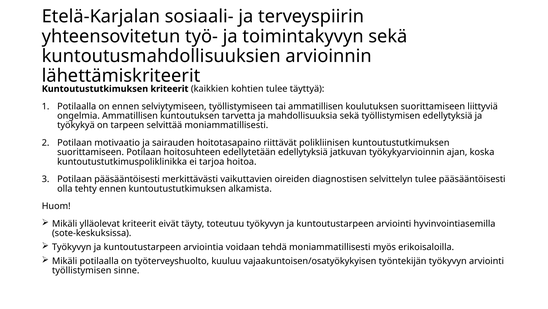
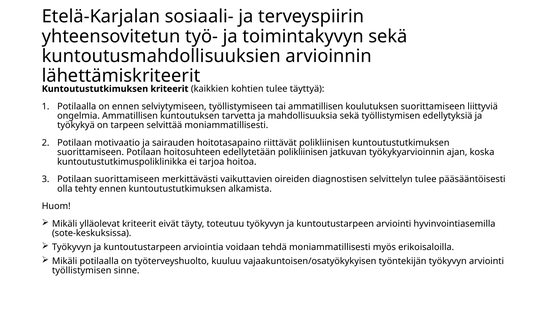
edellytetään edellytyksiä: edellytyksiä -> polikliinisen
Potilaan pääsääntöisesti: pääsääntöisesti -> suorittamiseen
